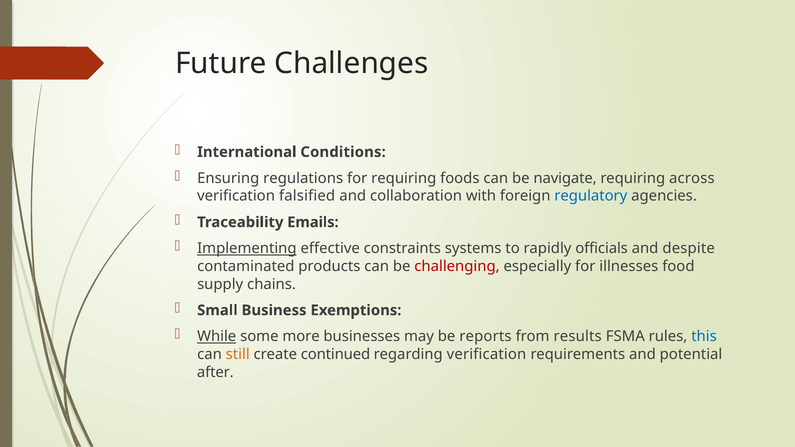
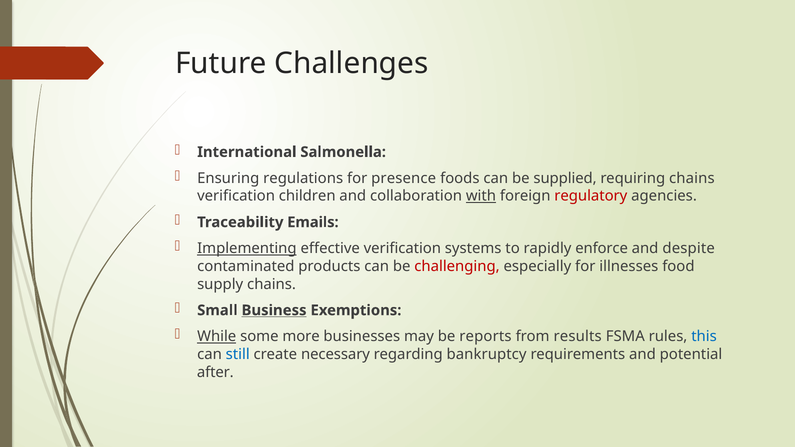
Conditions: Conditions -> Salmonella
for requiring: requiring -> presence
navigate: navigate -> supplied
requiring across: across -> chains
falsified: falsified -> children
with underline: none -> present
regulatory colour: blue -> red
effective constraints: constraints -> verification
officials: officials -> enforce
Business underline: none -> present
still colour: orange -> blue
continued: continued -> necessary
regarding verification: verification -> bankruptcy
